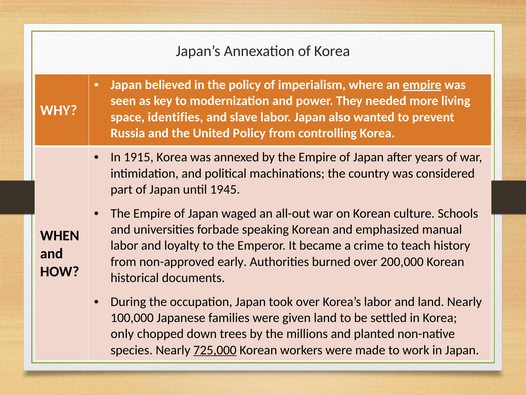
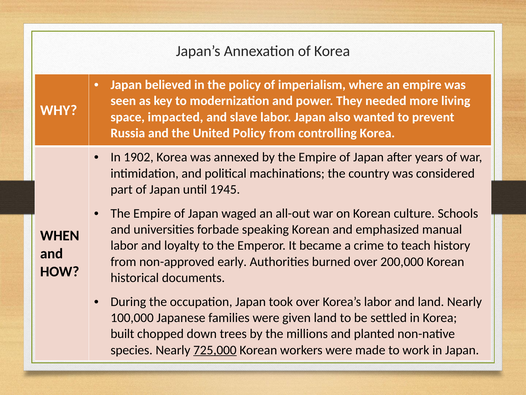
empire at (422, 85) underline: present -> none
identifies: identifies -> impacted
1915: 1915 -> 1902
only: only -> built
